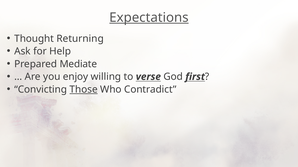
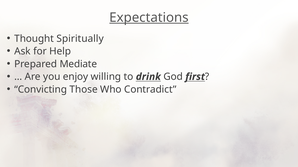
Returning: Returning -> Spiritually
verse: verse -> drink
Those underline: present -> none
